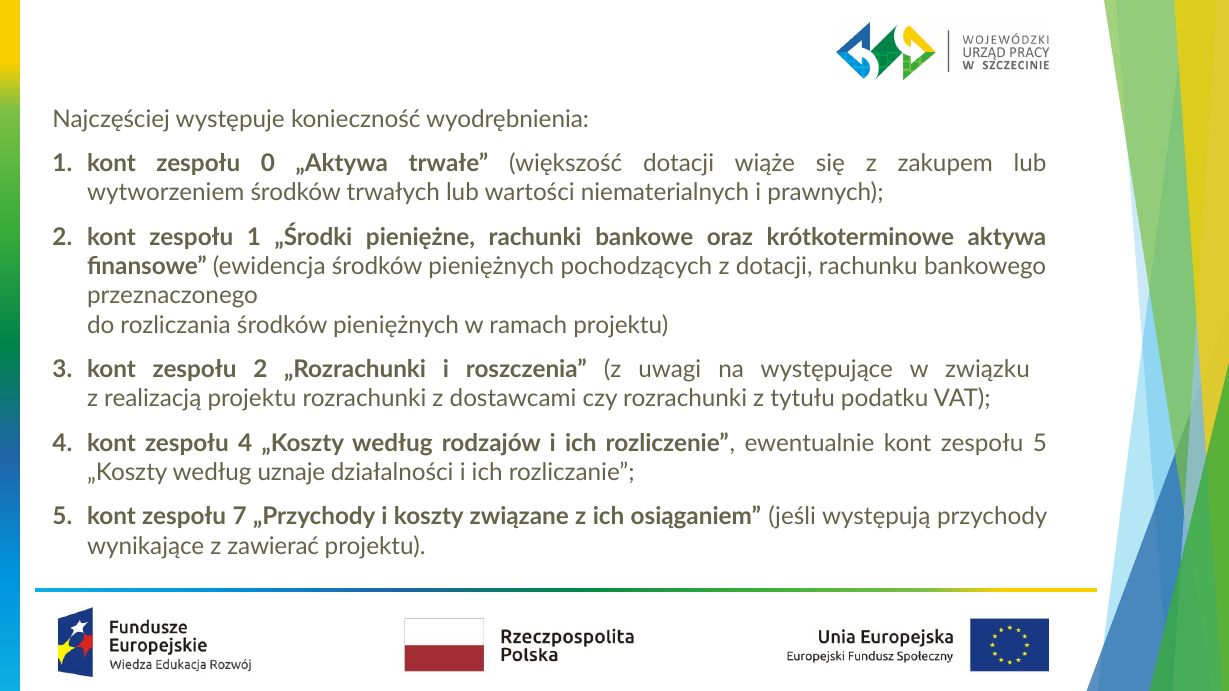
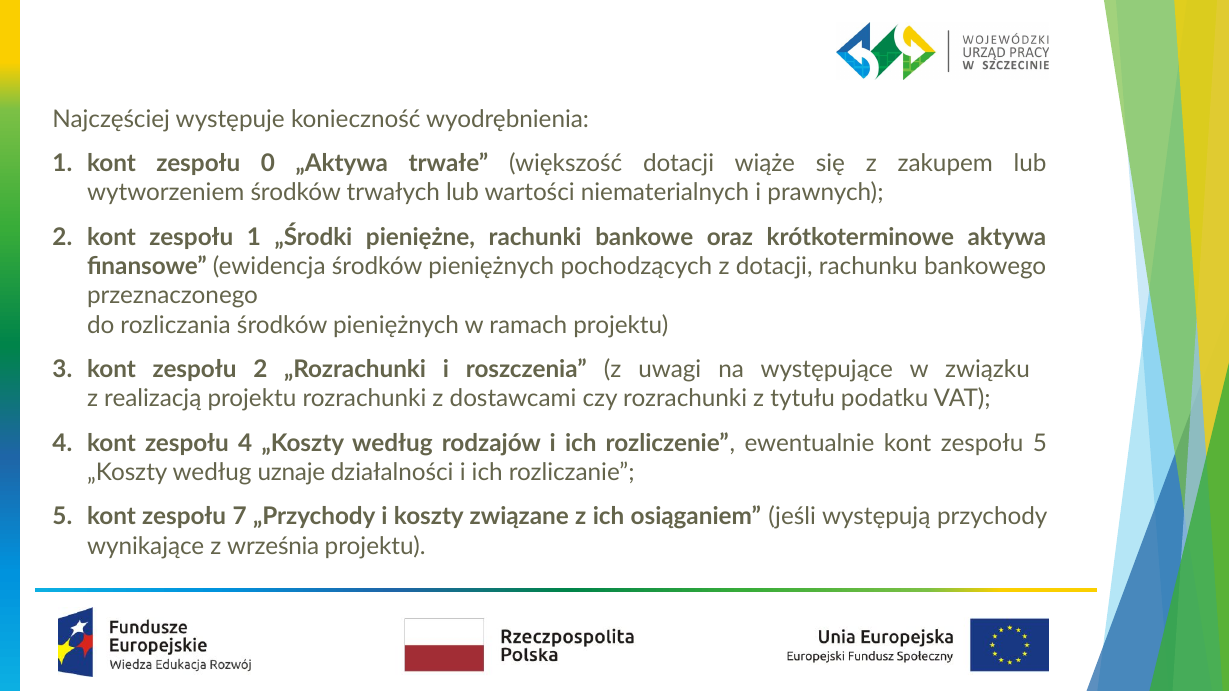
zawierać: zawierać -> września
